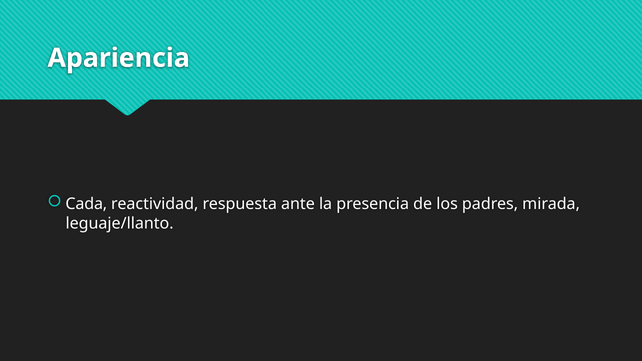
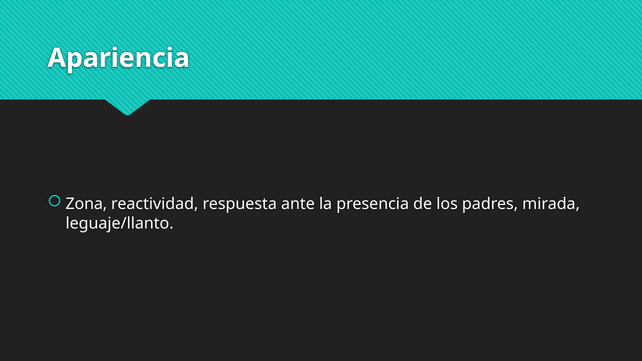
Cada: Cada -> Zona
